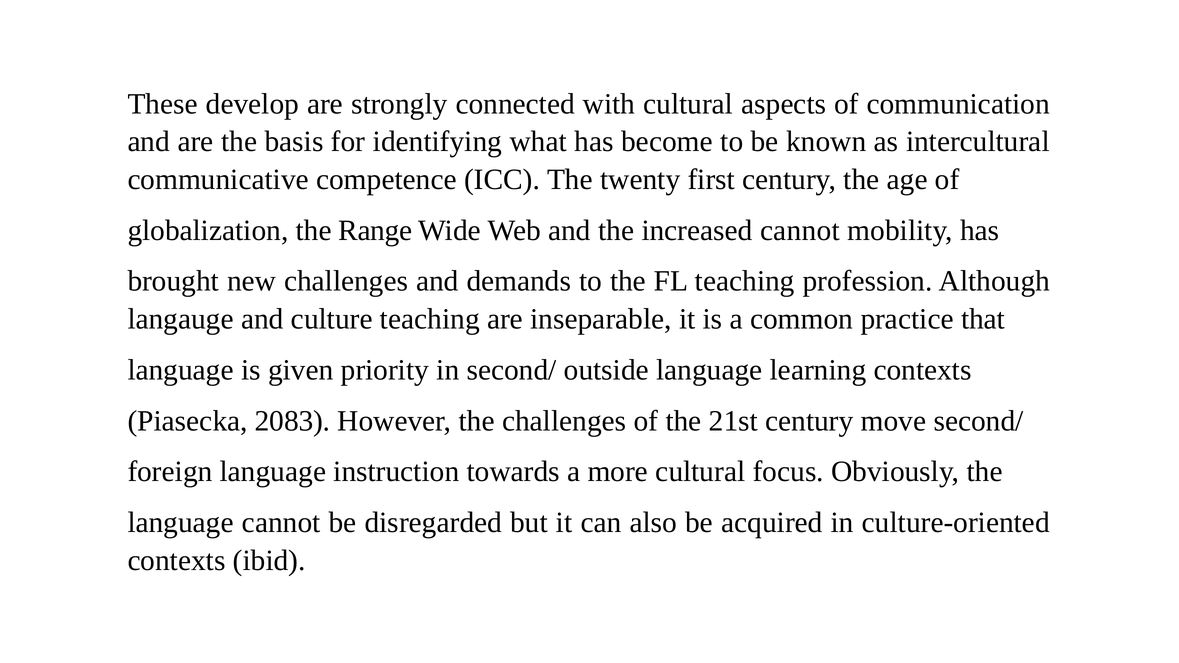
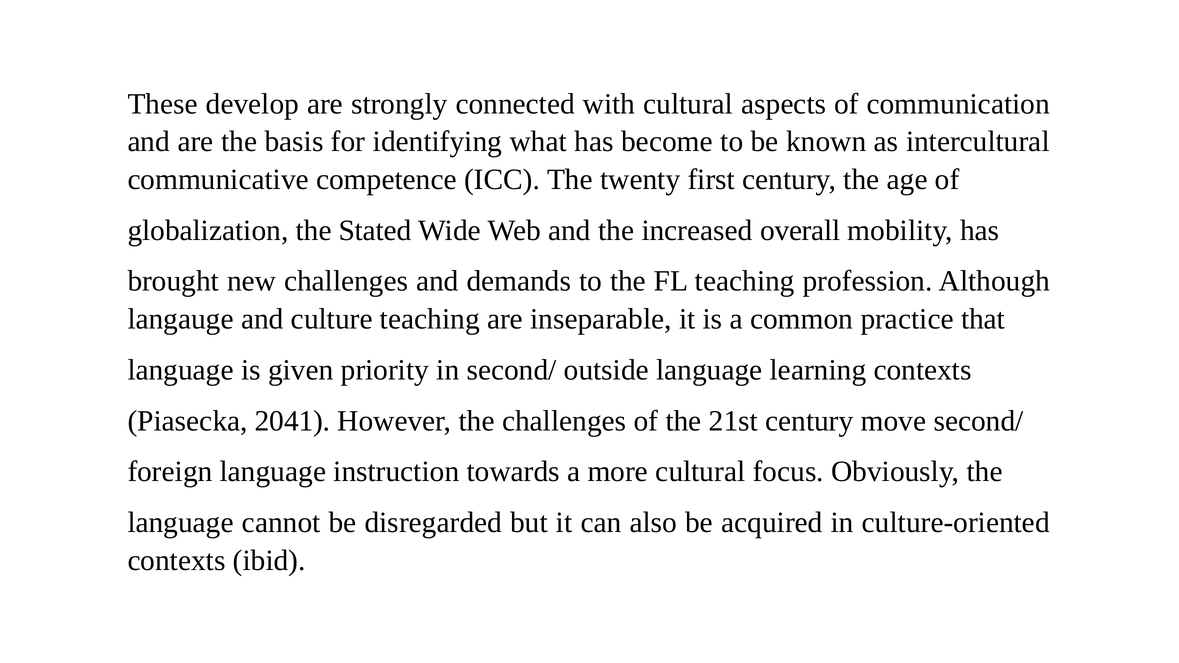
Range: Range -> Stated
increased cannot: cannot -> overall
2083: 2083 -> 2041
